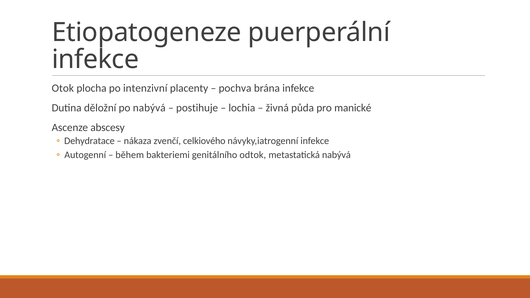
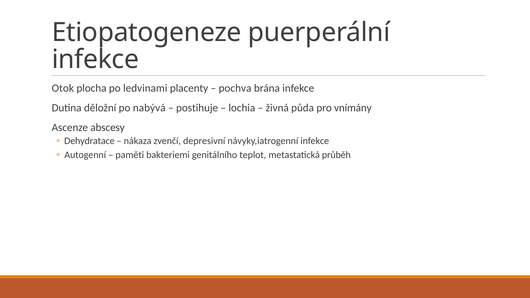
intenzivní: intenzivní -> ledvinami
manické: manické -> vnímány
celkiového: celkiového -> depresivní
během: během -> paměti
odtok: odtok -> teplot
metastatická nabývá: nabývá -> průběh
